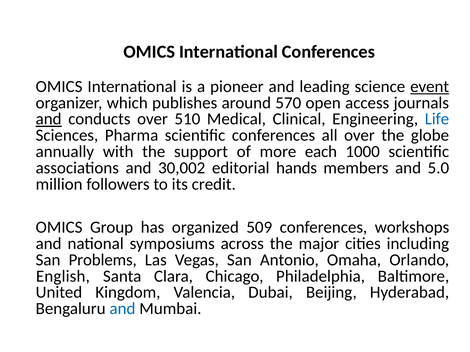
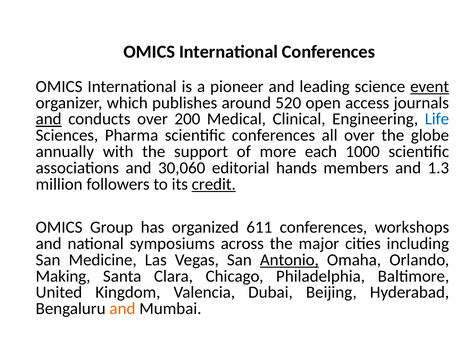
570: 570 -> 520
510: 510 -> 200
30,002: 30,002 -> 30,060
5.0: 5.0 -> 1.3
credit underline: none -> present
509: 509 -> 611
Problems: Problems -> Medicine
Antonio underline: none -> present
English: English -> Making
and at (122, 309) colour: blue -> orange
